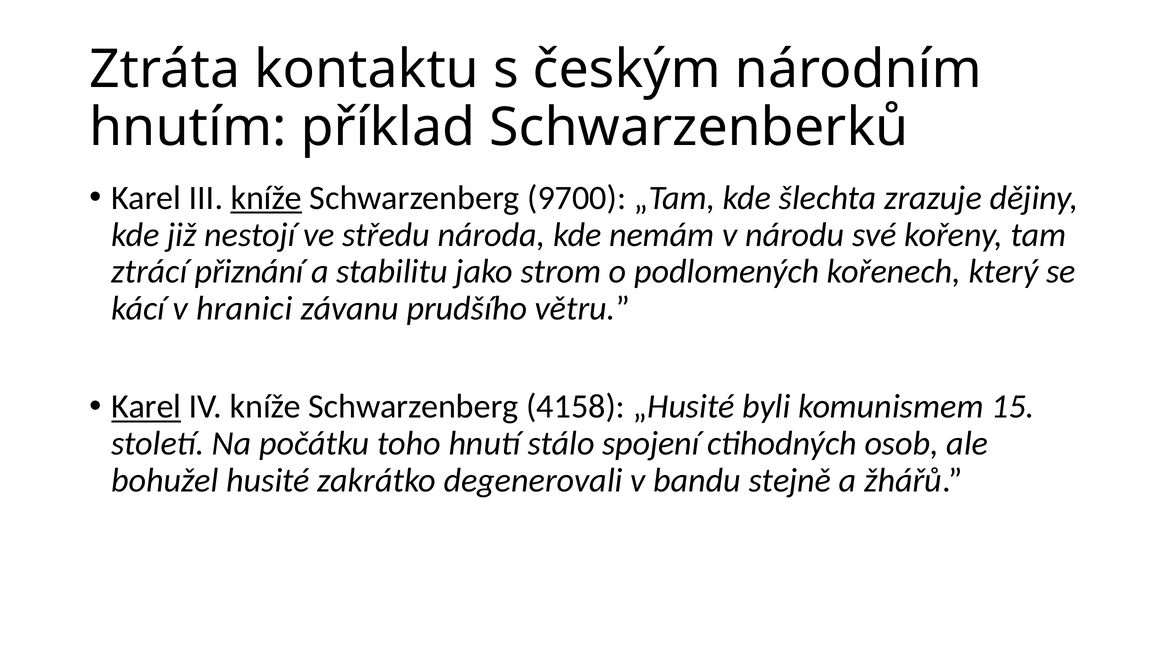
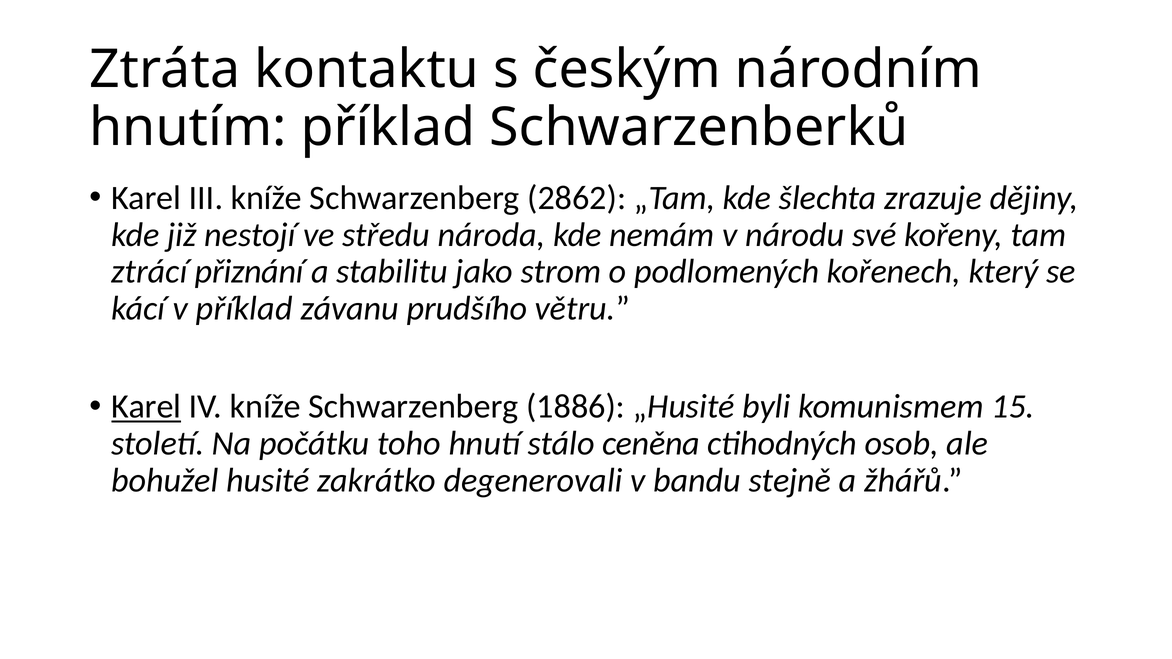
kníže at (266, 198) underline: present -> none
9700: 9700 -> 2862
v hranici: hranici -> příklad
4158: 4158 -> 1886
spojení: spojení -> ceněna
